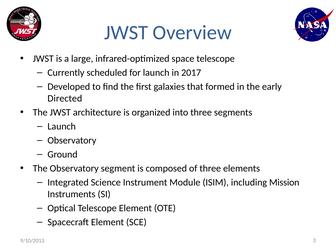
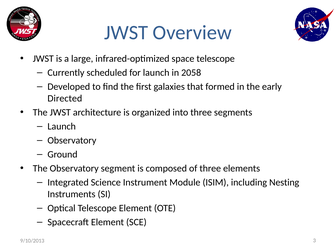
2017: 2017 -> 2058
Mission: Mission -> Nesting
